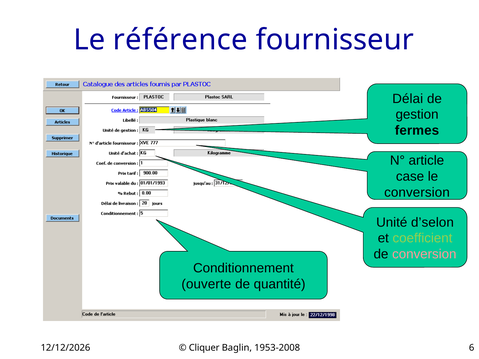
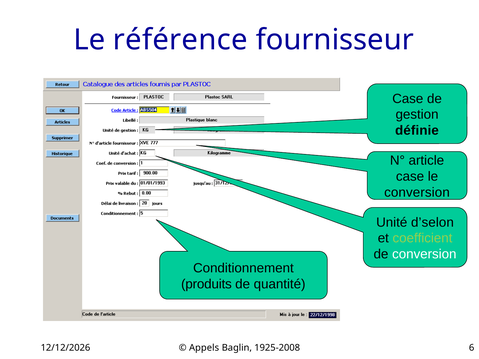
Délai at (408, 99): Délai -> Case
fermes: fermes -> définie
conversion at (424, 254) colour: pink -> white
ouverte: ouverte -> produits
Cliquer: Cliquer -> Appels
1953-2008: 1953-2008 -> 1925-2008
